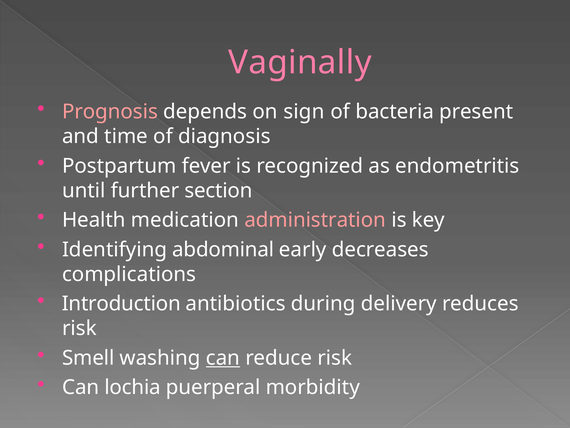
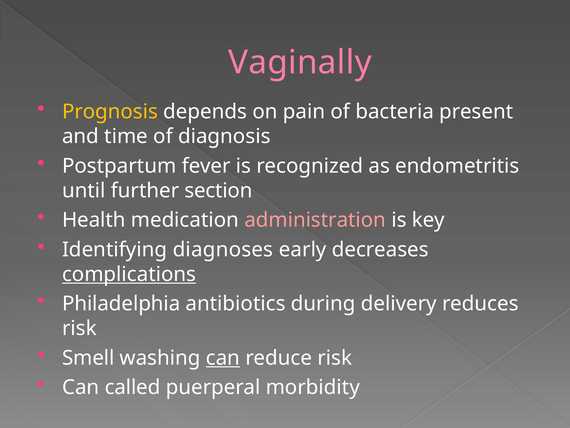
Prognosis colour: pink -> yellow
sign: sign -> pain
abdominal: abdominal -> diagnoses
complications underline: none -> present
Introduction: Introduction -> Philadelphia
lochia: lochia -> called
